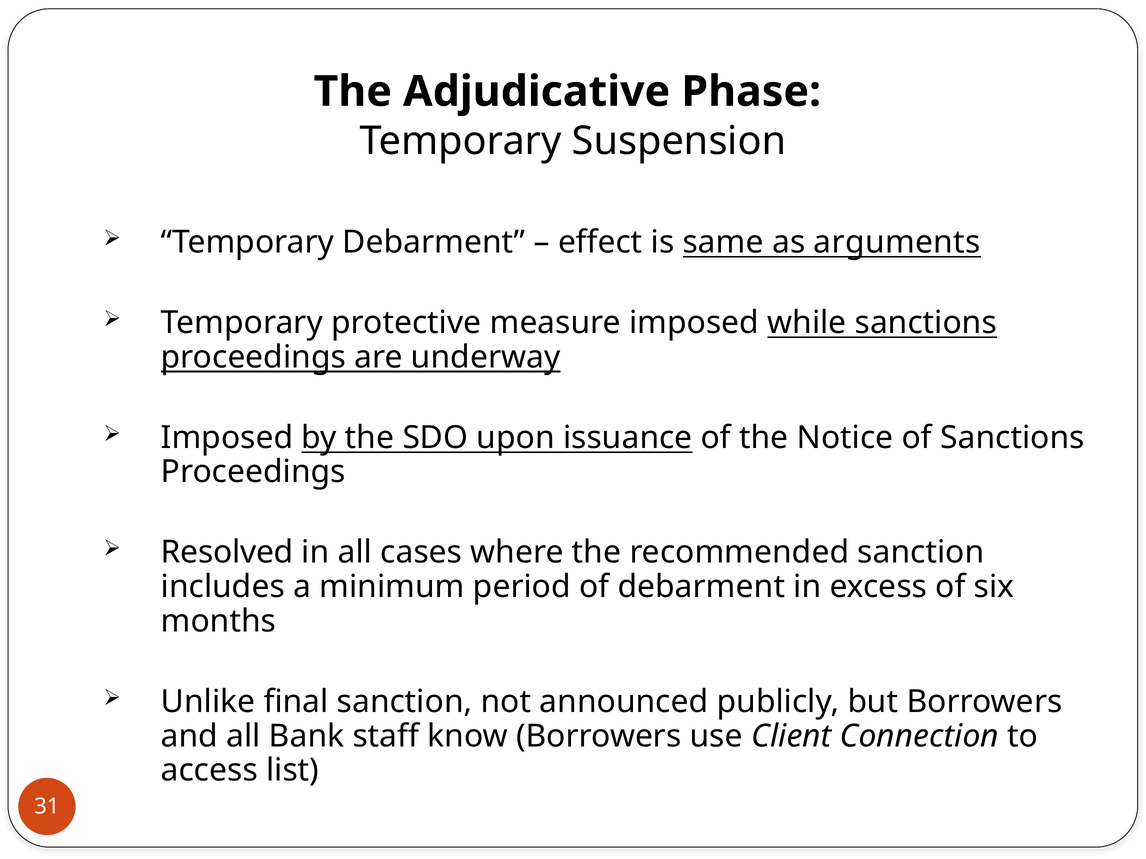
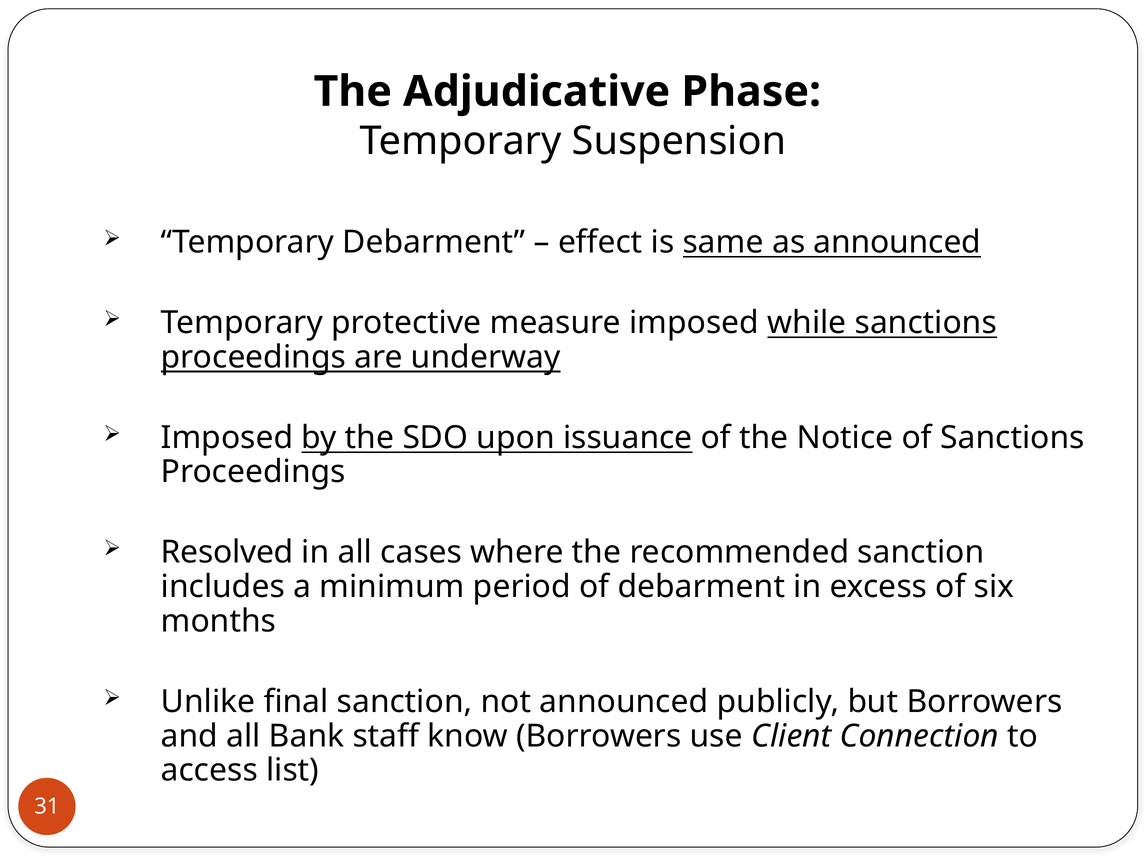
as arguments: arguments -> announced
